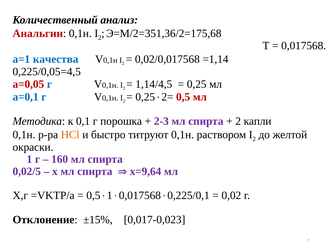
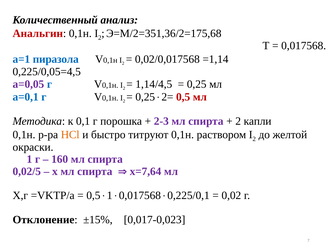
качества: качества -> пиразола
а=0,05 colour: red -> purple
х=9,64: х=9,64 -> х=7,64
